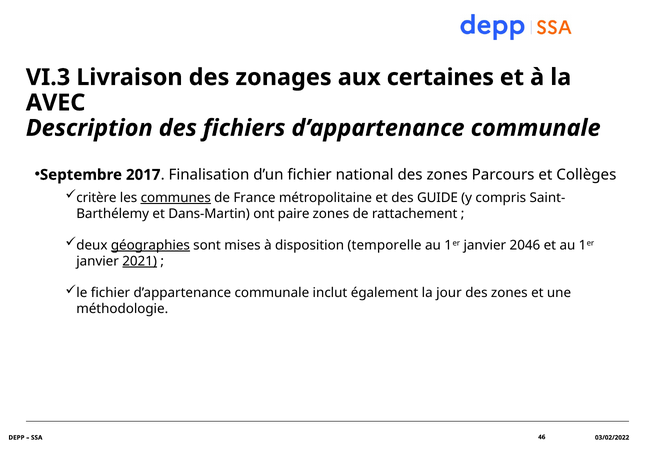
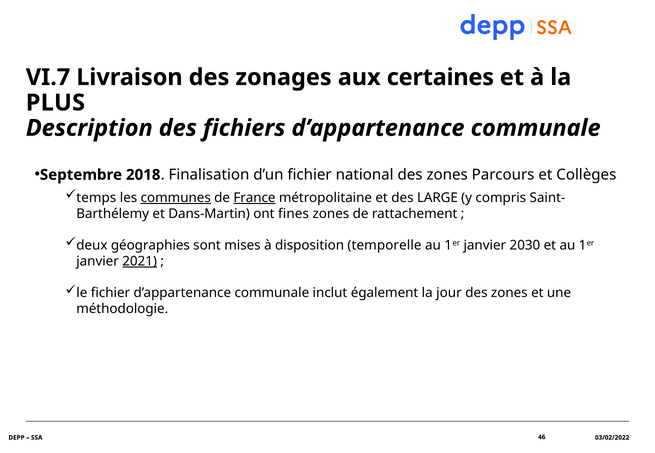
VI.3: VI.3 -> VI.7
AVEC: AVEC -> PLUS
2017: 2017 -> 2018
critère: critère -> temps
France underline: none -> present
GUIDE: GUIDE -> LARGE
paire: paire -> fines
géographies underline: present -> none
2046: 2046 -> 2030
